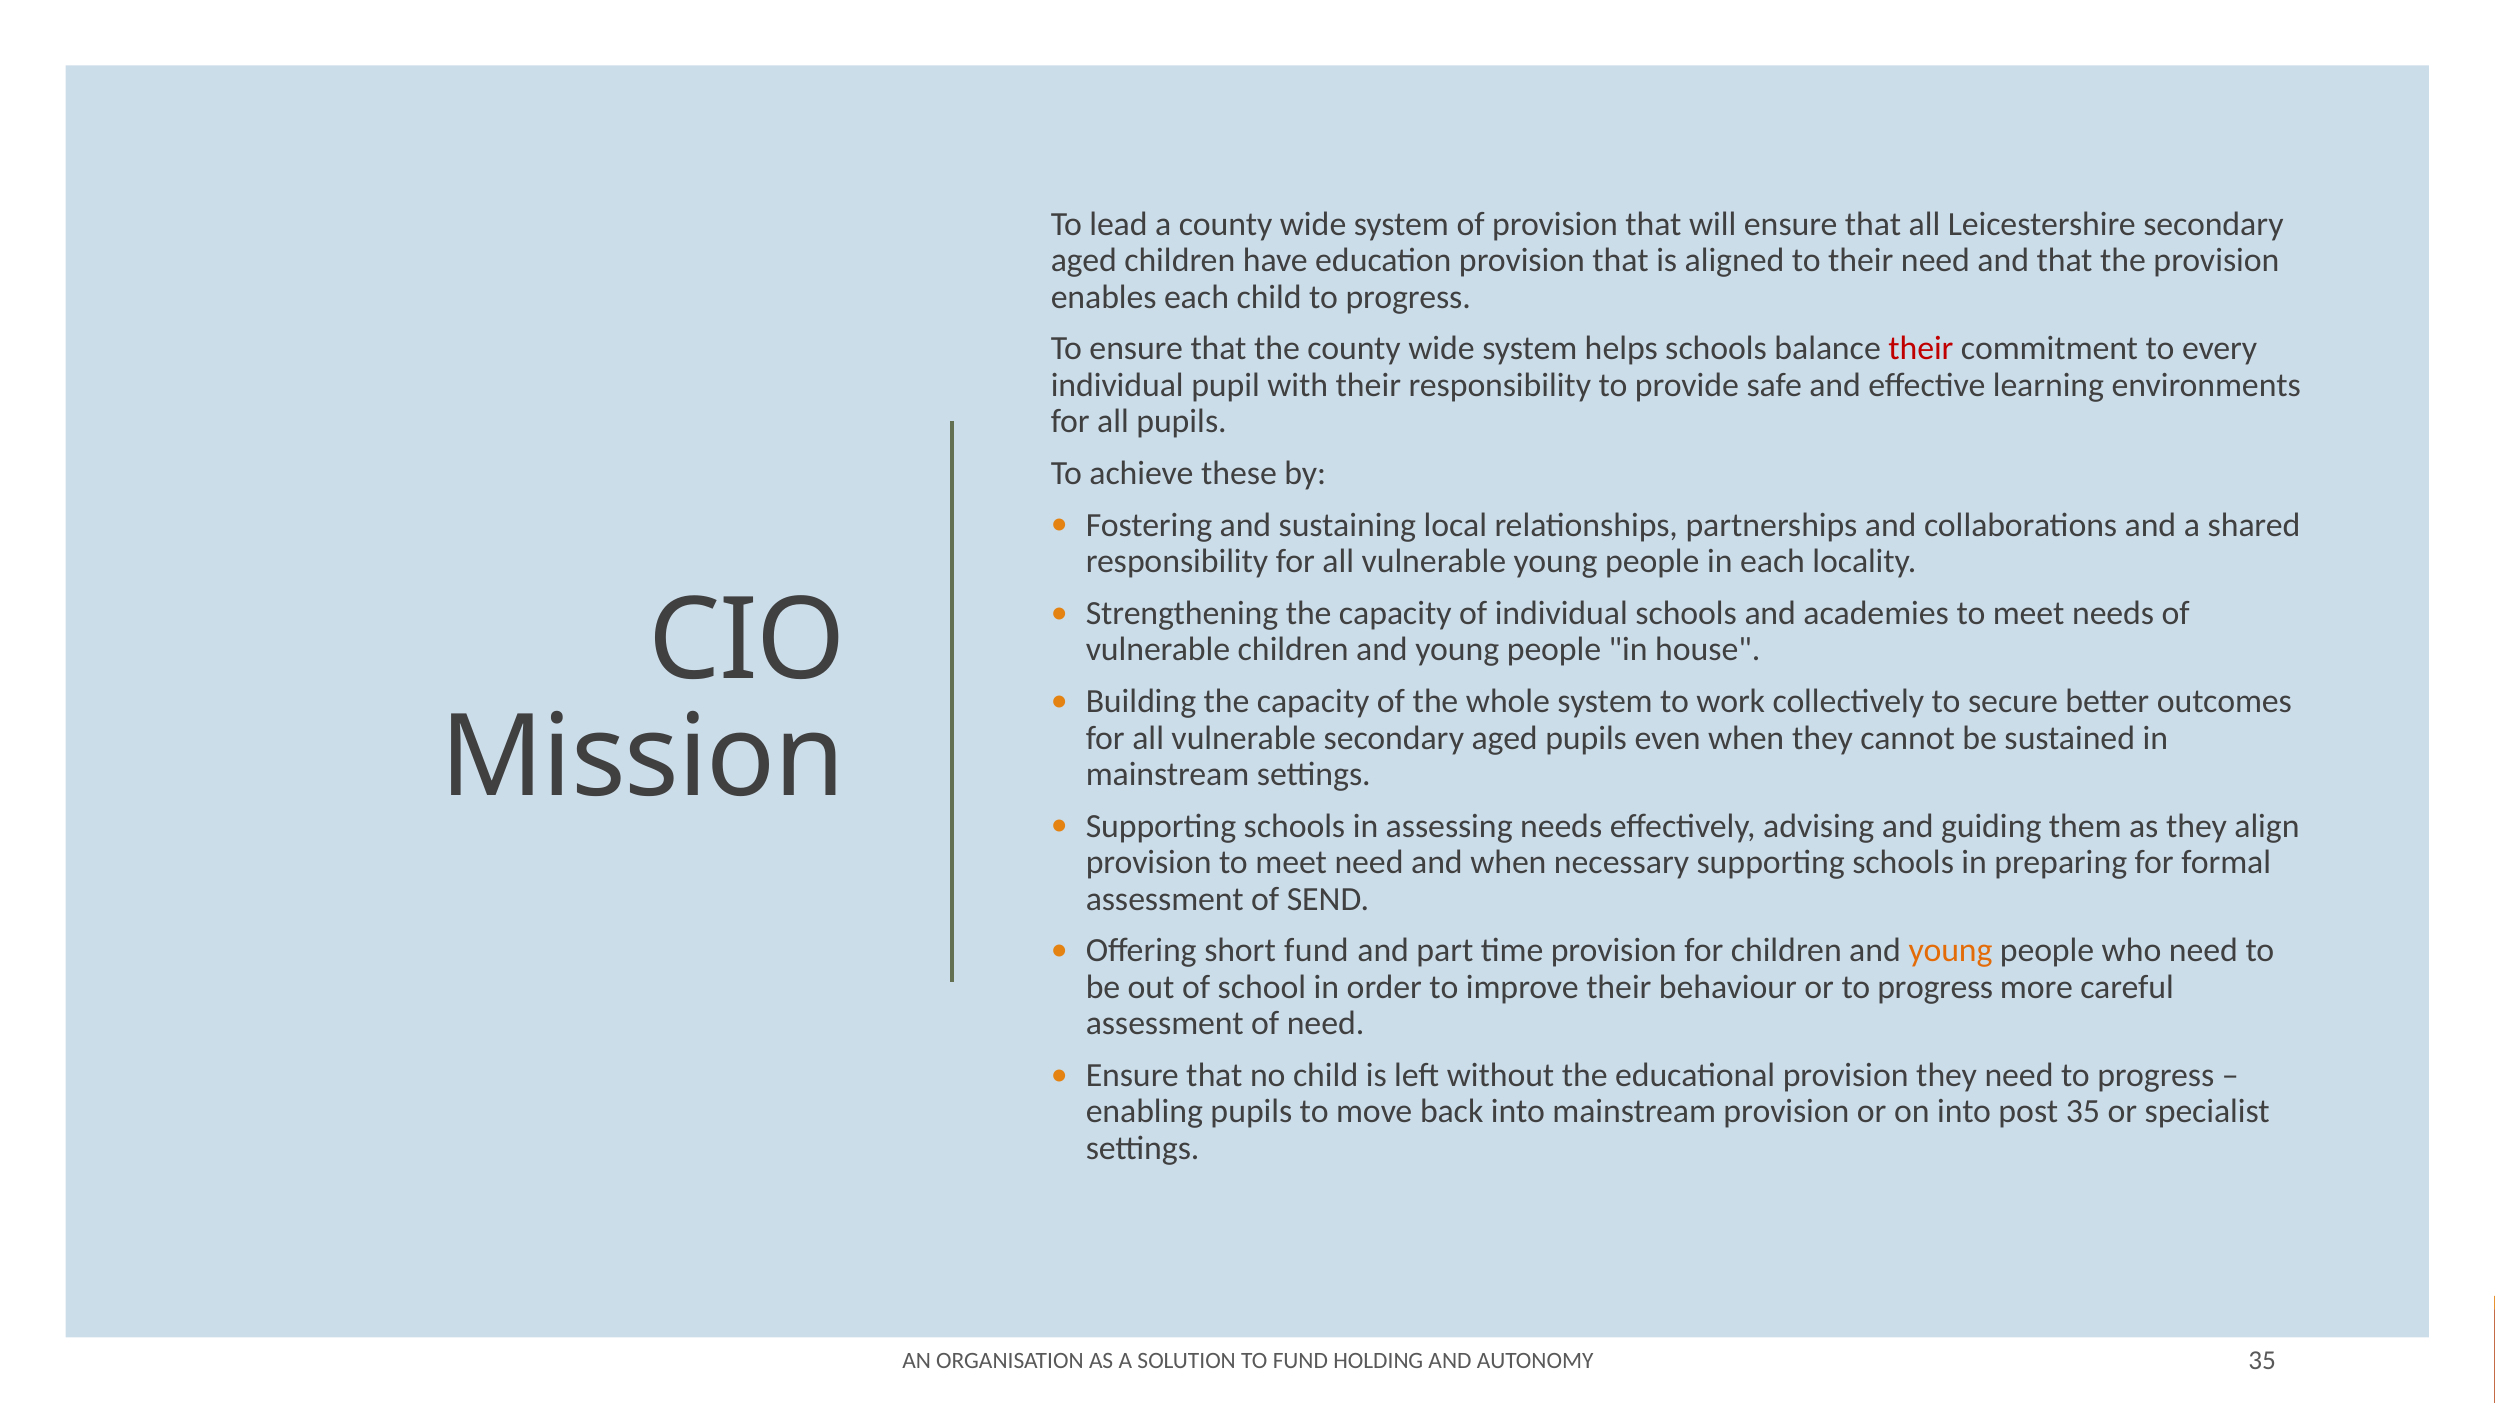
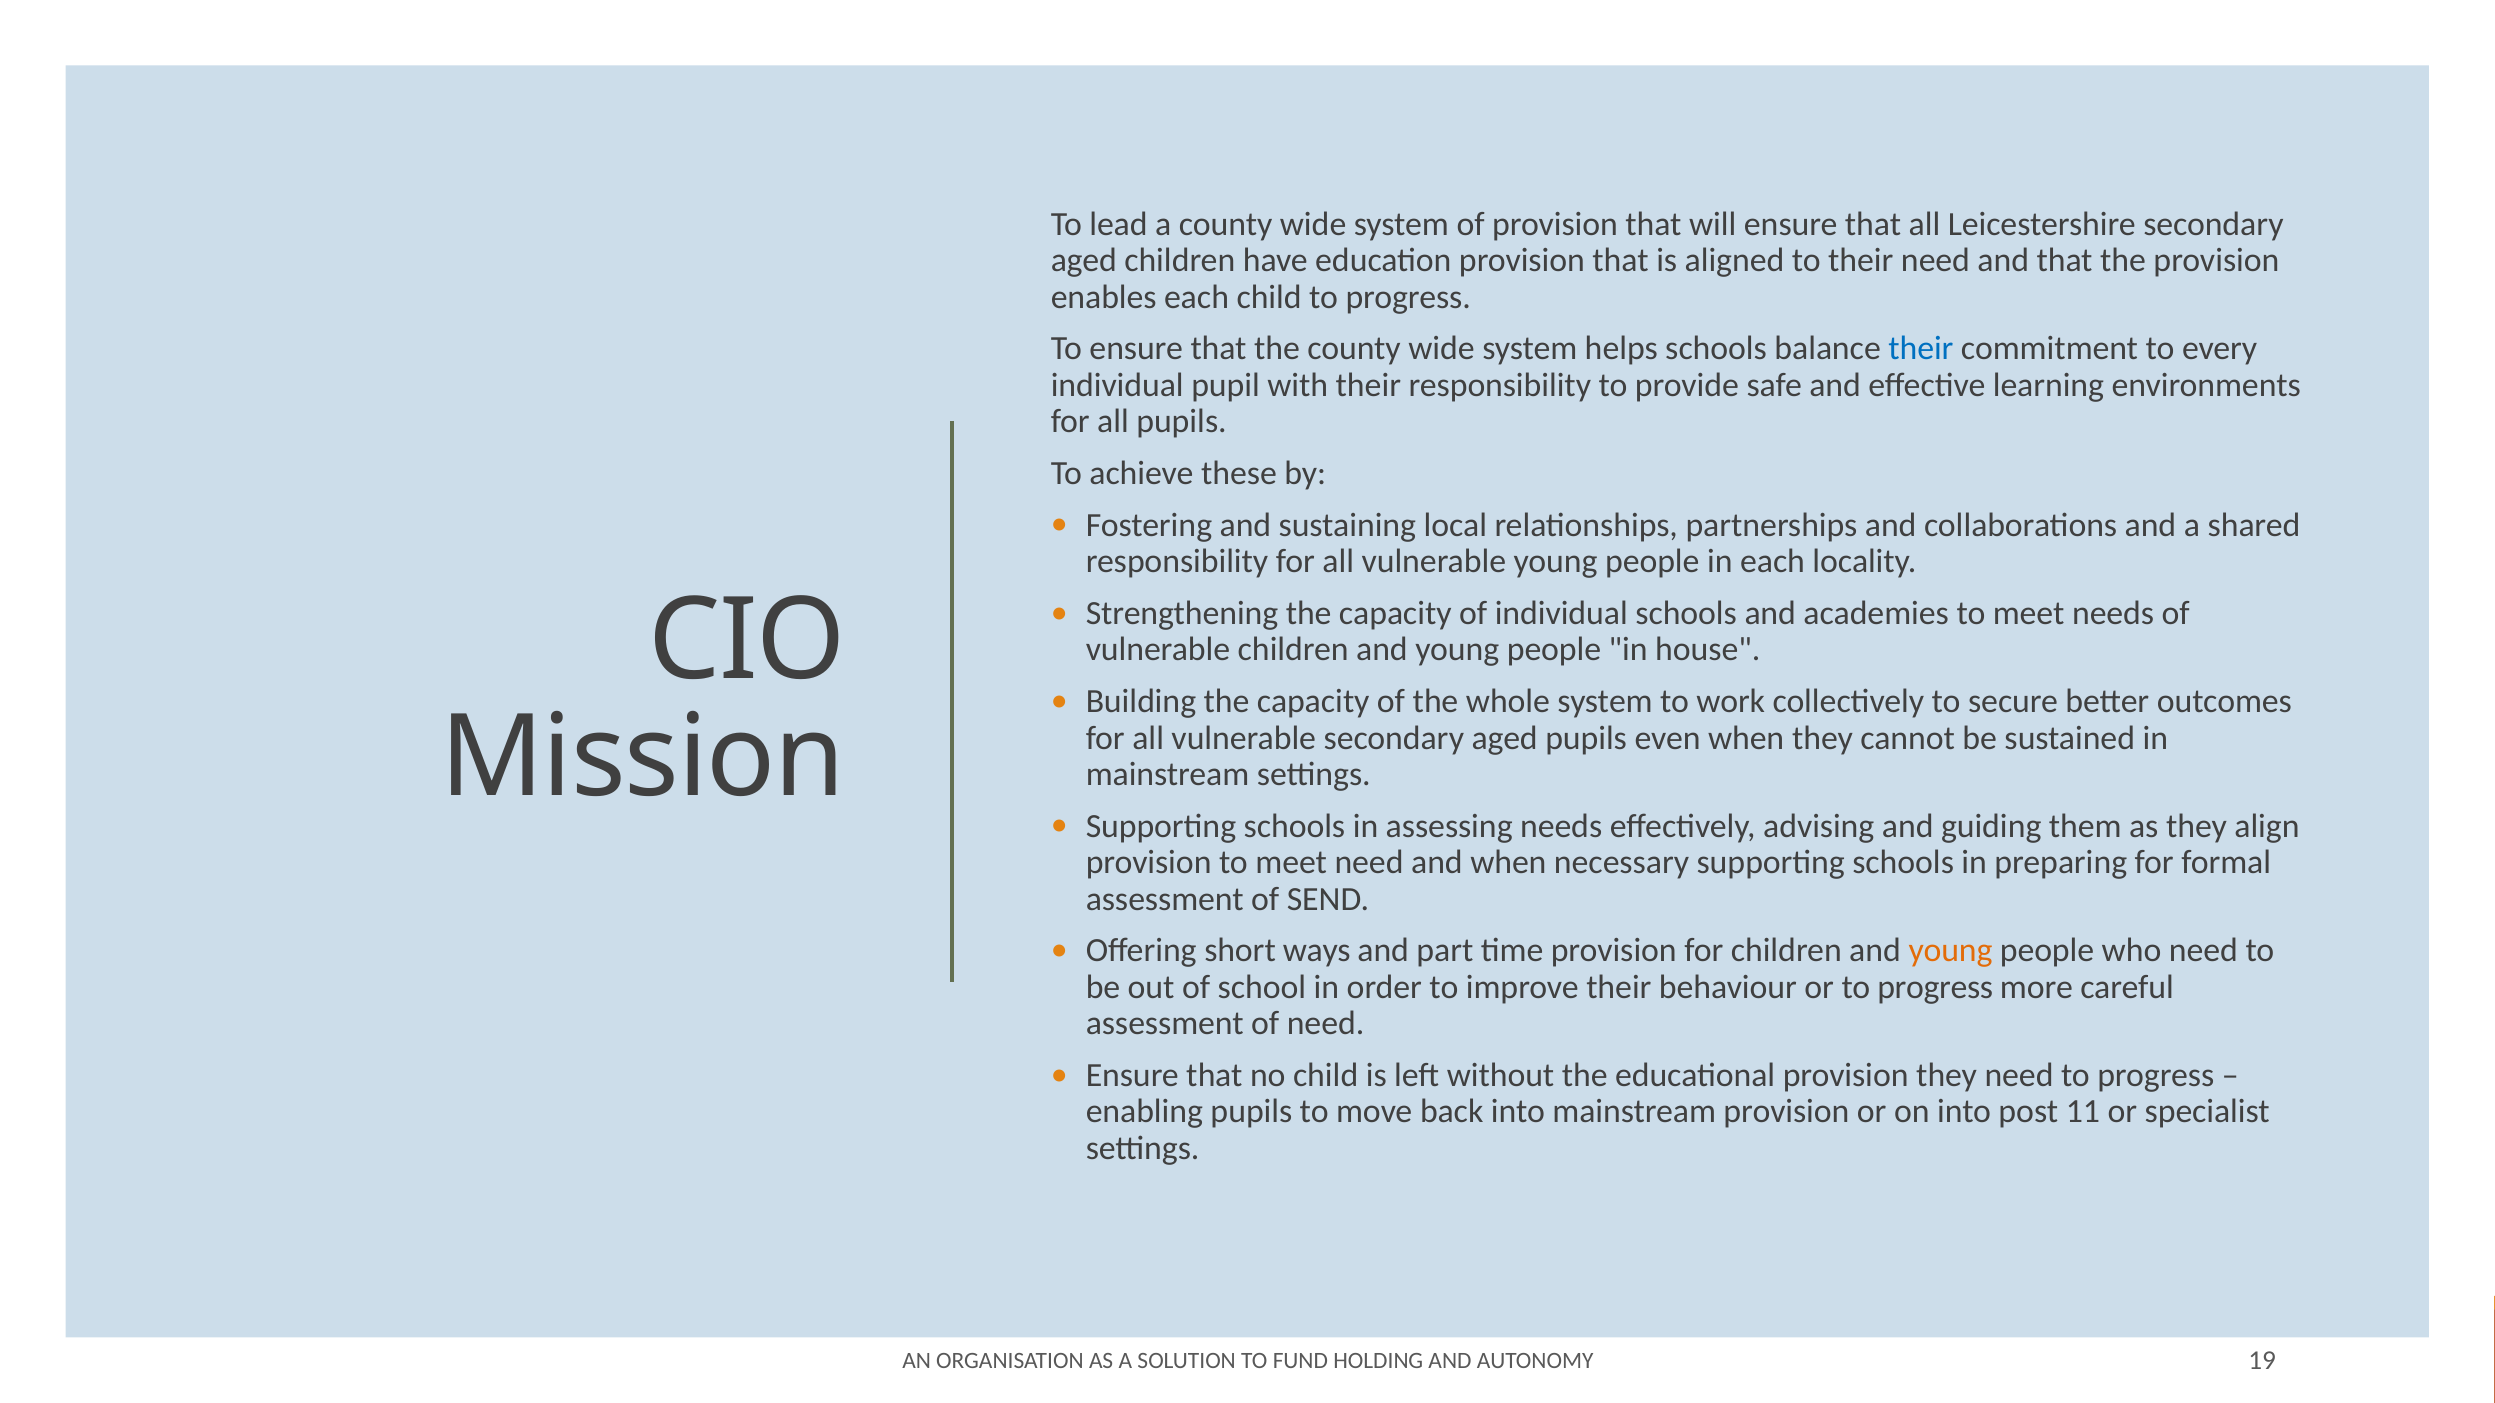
their at (1921, 349) colour: red -> blue
short fund: fund -> ways
post 35: 35 -> 11
AUTONOMY 35: 35 -> 19
